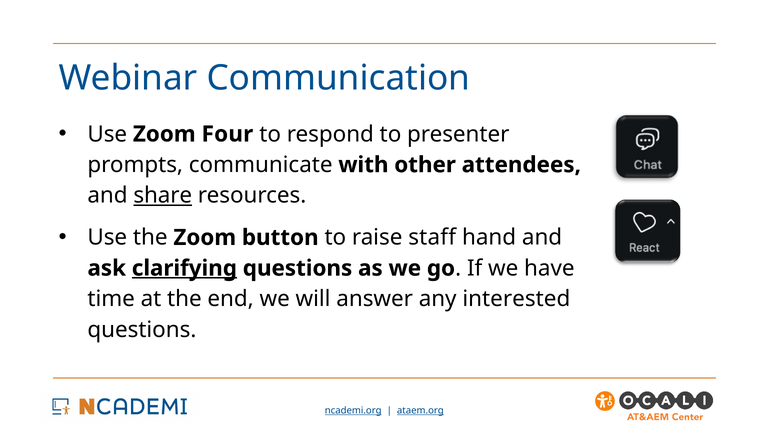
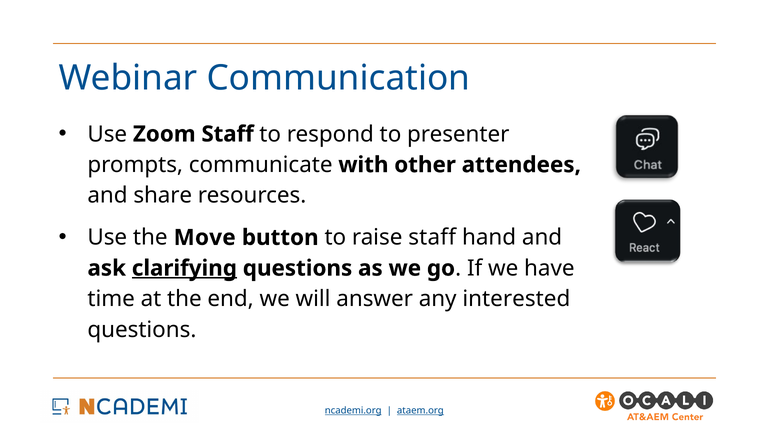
Zoom Four: Four -> Staff
share underline: present -> none
the Zoom: Zoom -> Move
